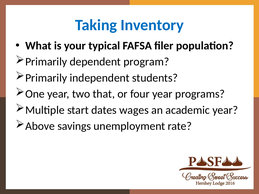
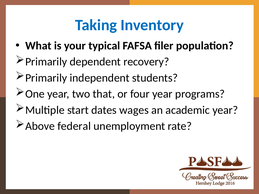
program: program -> recovery
savings: savings -> federal
